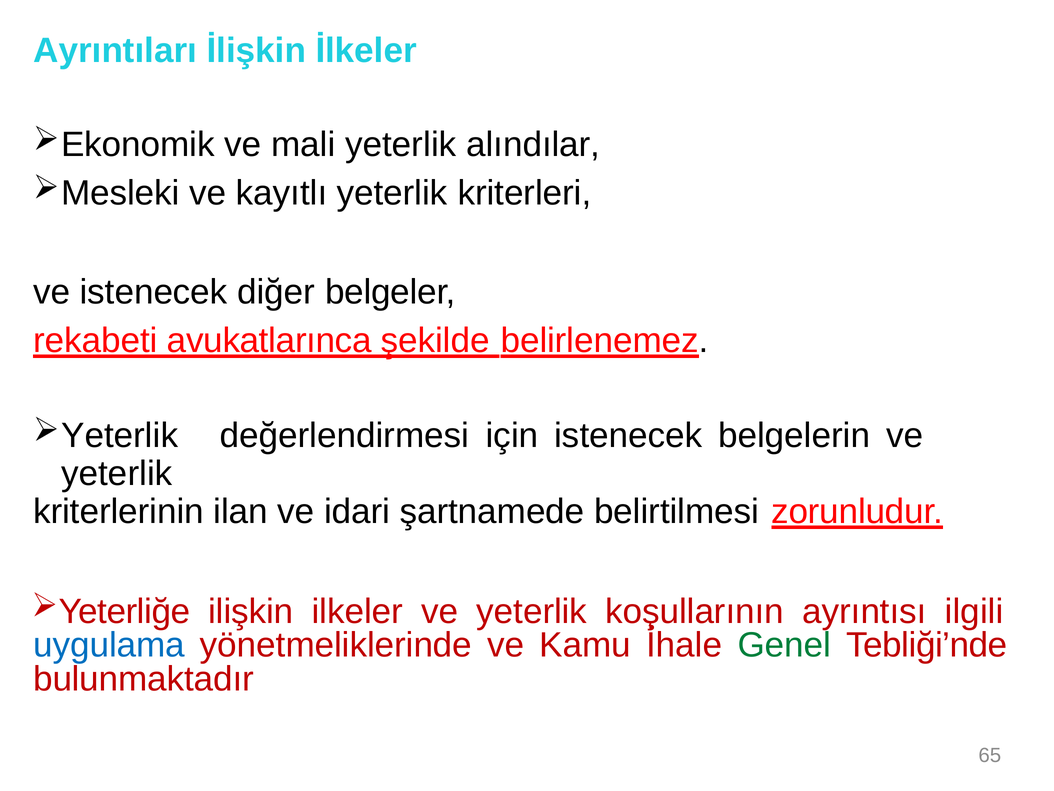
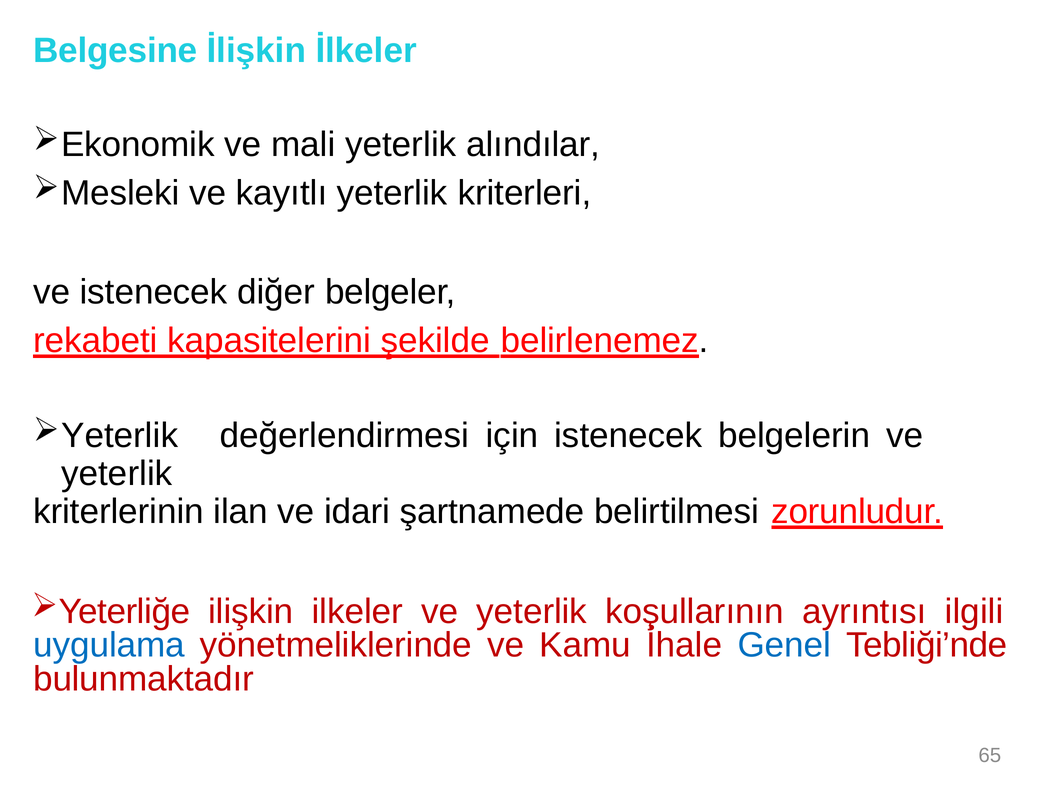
Ayrıntıları: Ayrıntıları -> Belgesine
avukatlarınca: avukatlarınca -> kapasitelerini
Genel colour: green -> blue
